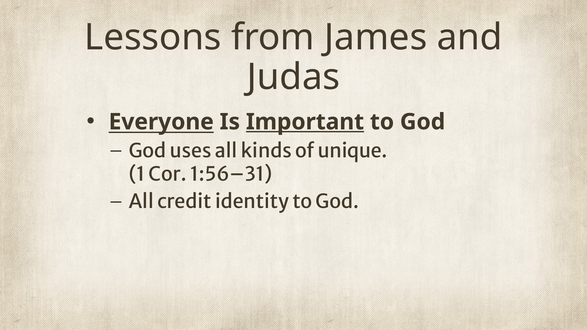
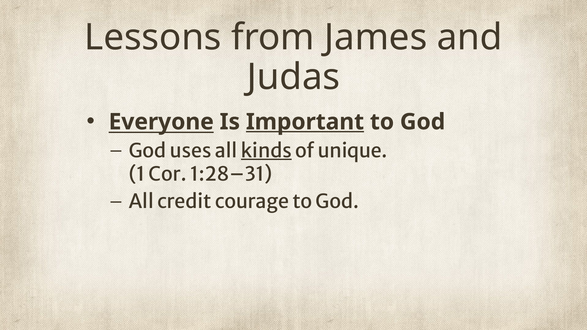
kinds underline: none -> present
1:56–31: 1:56–31 -> 1:28–31
identity: identity -> courage
